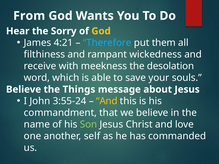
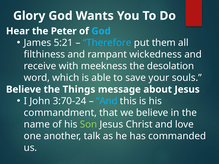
From: From -> Glory
Sorry: Sorry -> Peter
God at (101, 31) colour: yellow -> light blue
4:21: 4:21 -> 5:21
3:55-24: 3:55-24 -> 3:70-24
And at (107, 101) colour: yellow -> light blue
self: self -> talk
